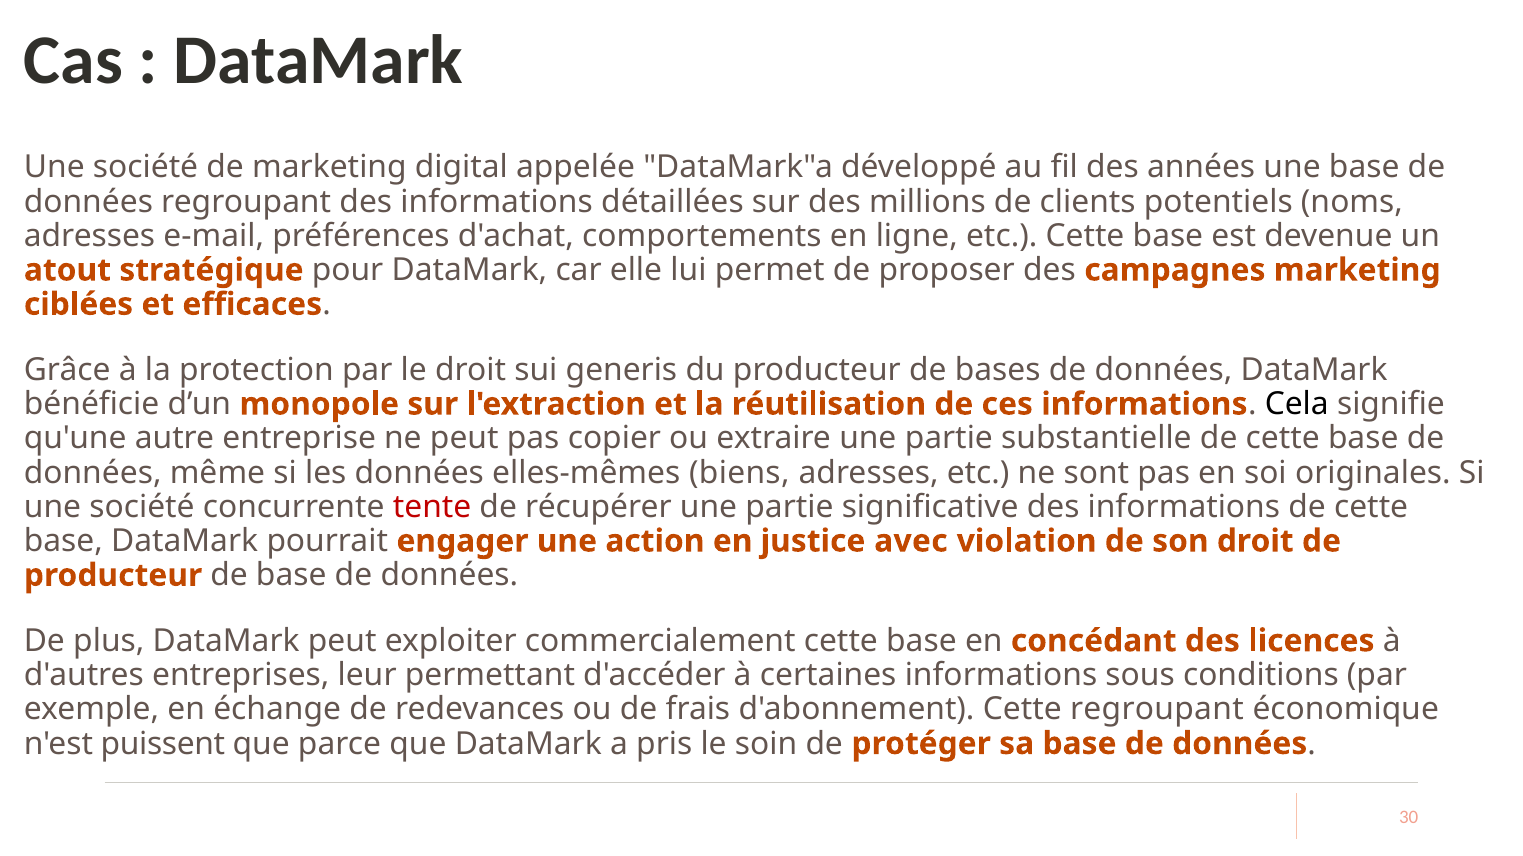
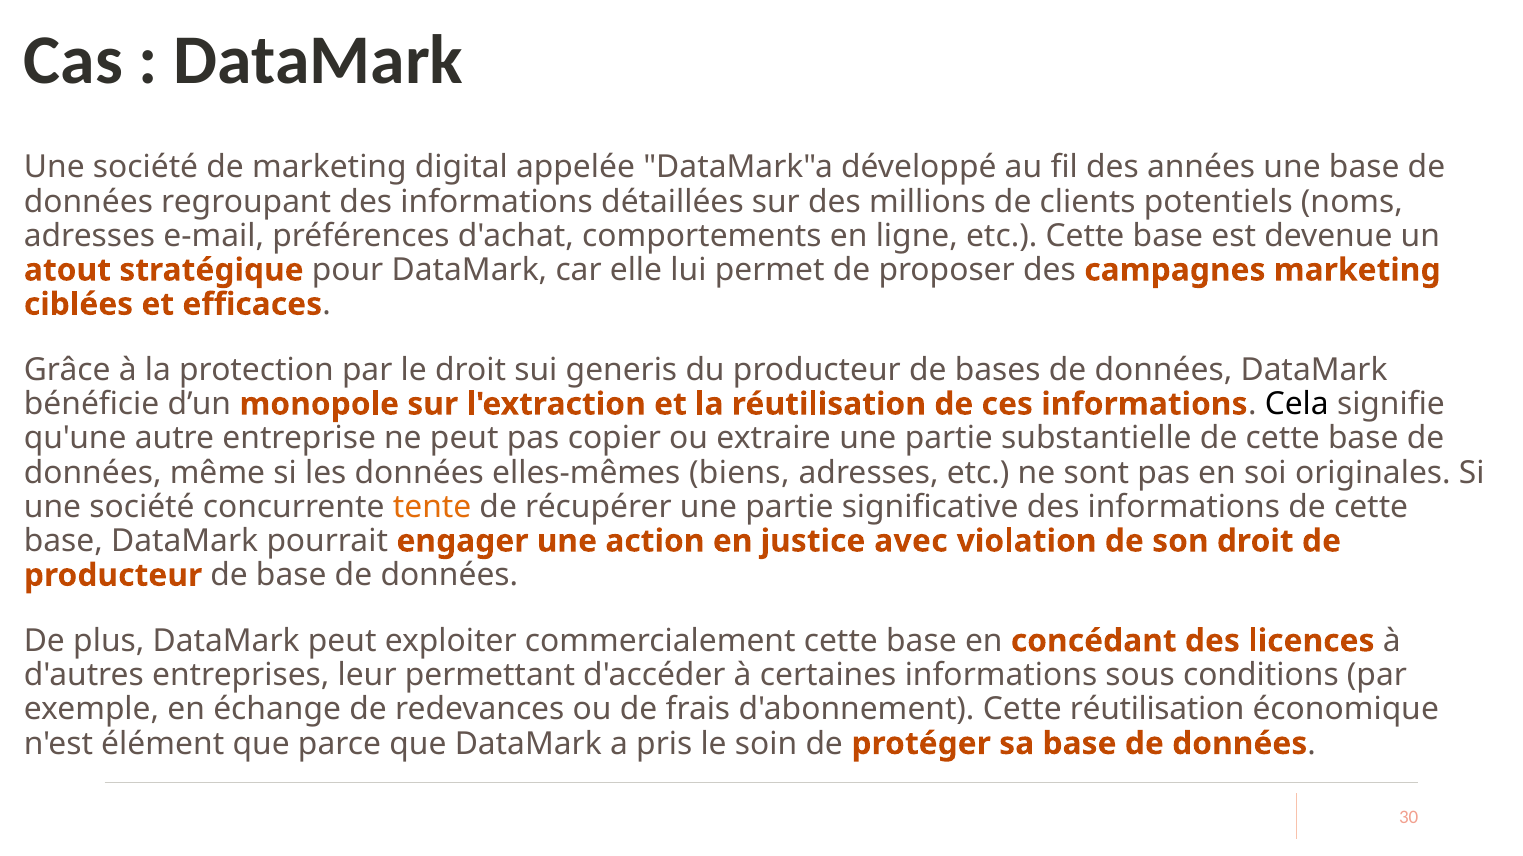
tente colour: red -> orange
Cette regroupant: regroupant -> réutilisation
puissent: puissent -> élément
